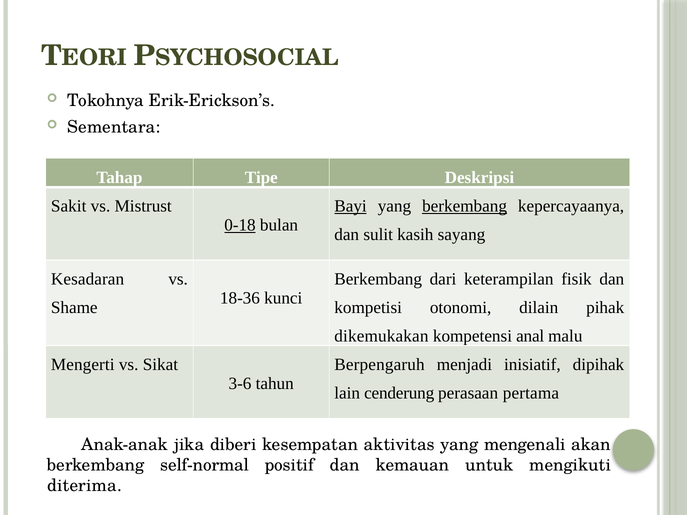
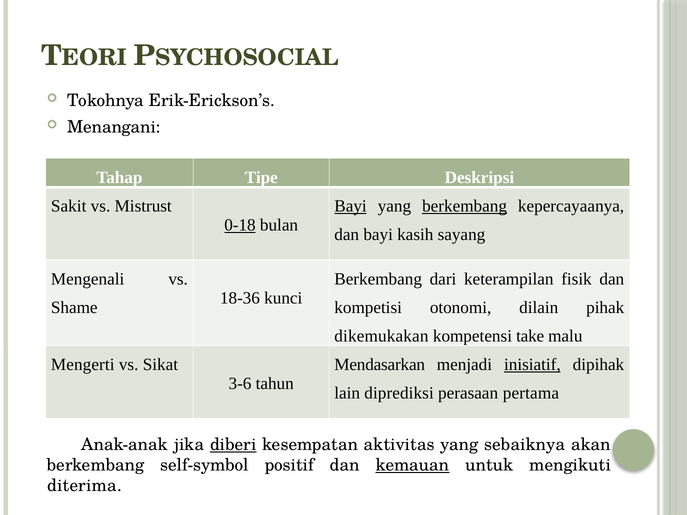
Sementara: Sementara -> Menangani
dan sulit: sulit -> bayi
Kesadaran: Kesadaran -> Mengenali
anal: anal -> take
Berpengaruh: Berpengaruh -> Mendasarkan
inisiatif underline: none -> present
cenderung: cenderung -> diprediksi
diberi underline: none -> present
mengenali: mengenali -> sebaiknya
self-normal: self-normal -> self-symbol
kemauan underline: none -> present
